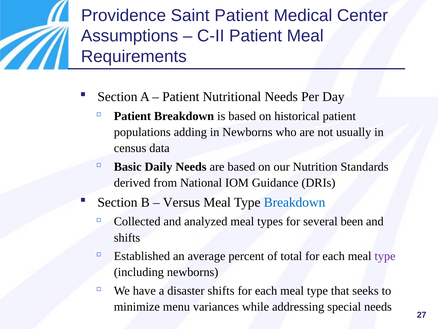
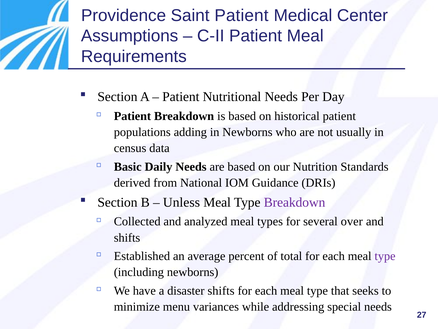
Versus: Versus -> Unless
Breakdown at (295, 202) colour: blue -> purple
been: been -> over
